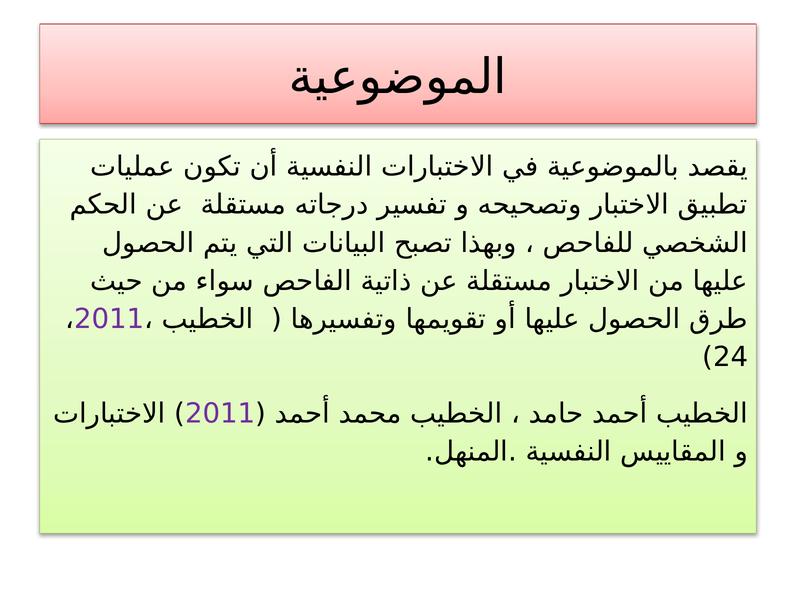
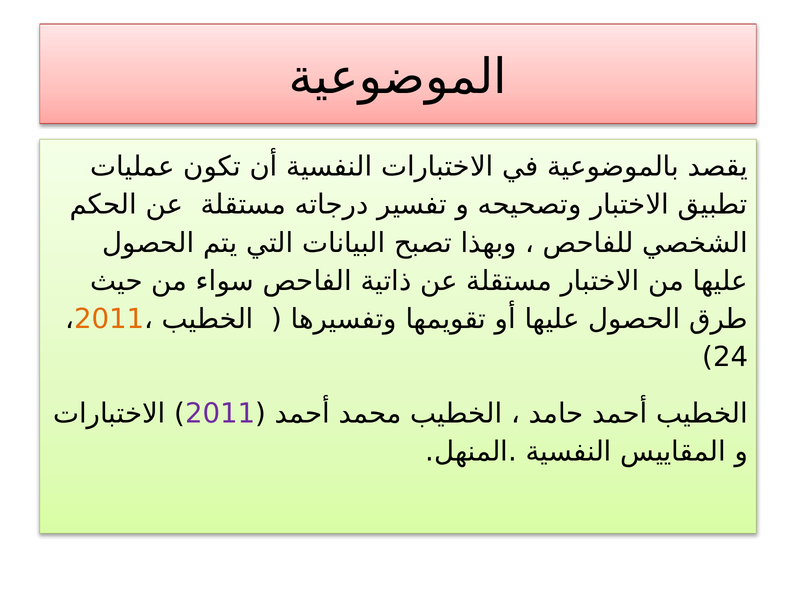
2011 at (109, 319) colour: purple -> orange
